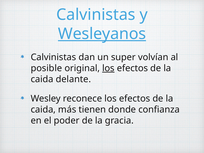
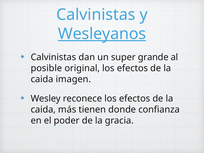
volvían: volvían -> grande
los at (108, 68) underline: present -> none
delante: delante -> imagen
